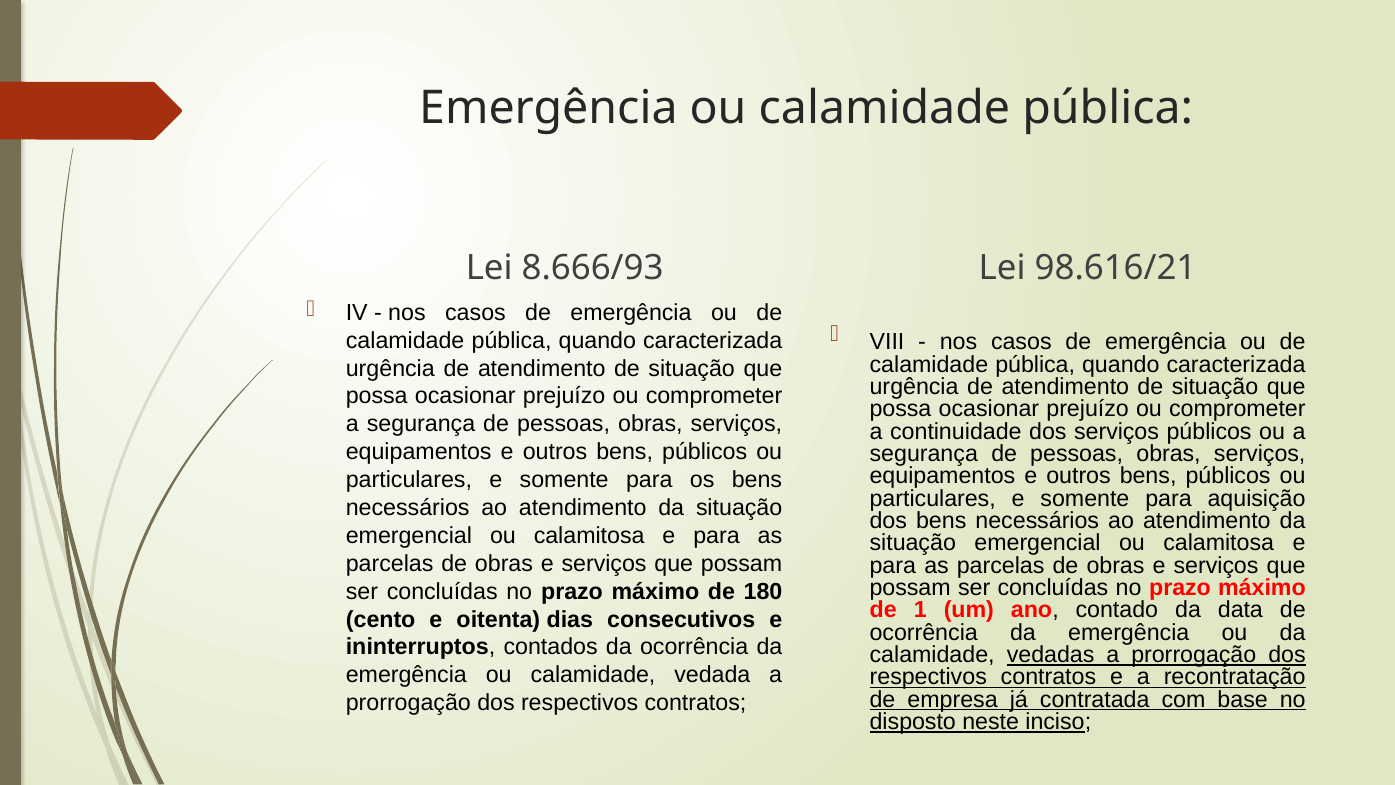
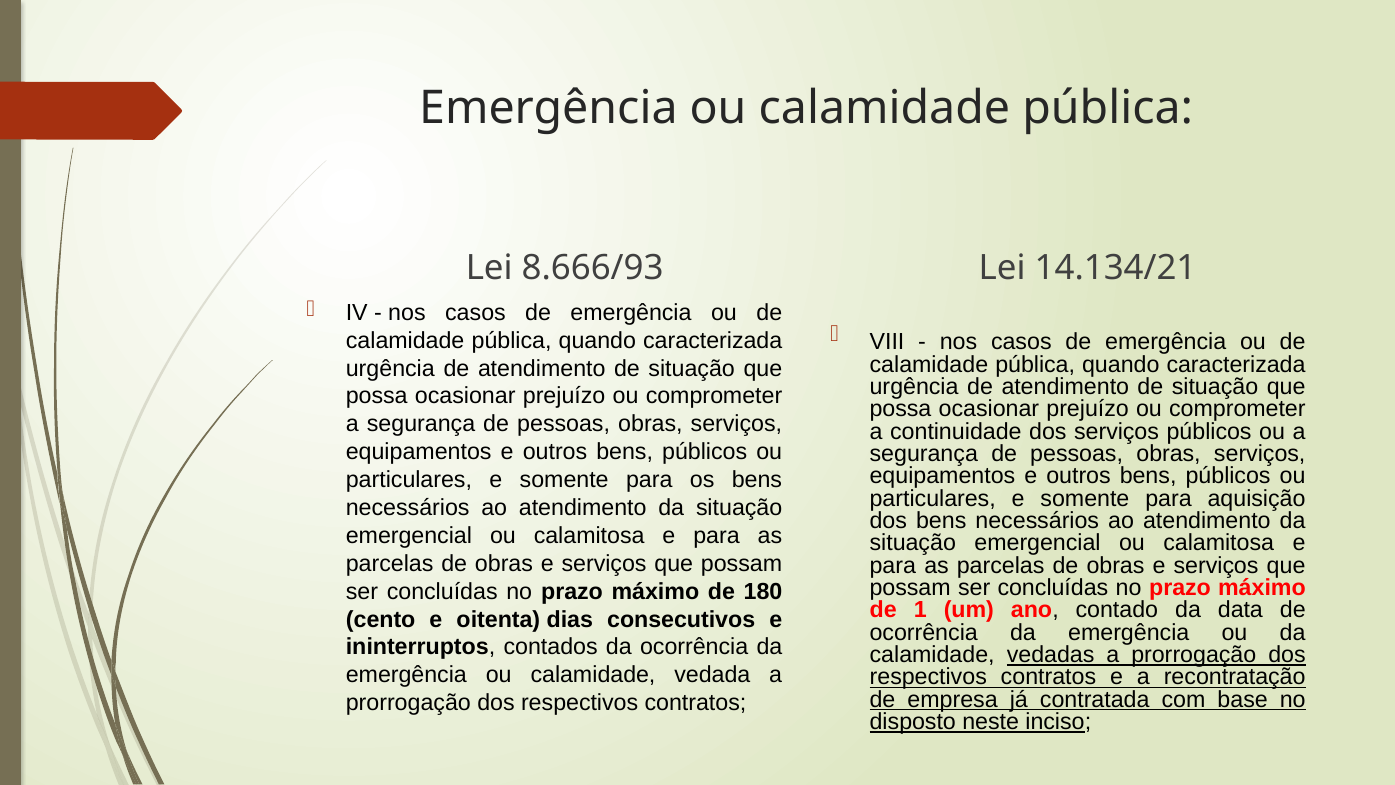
98.616/21: 98.616/21 -> 14.134/21
